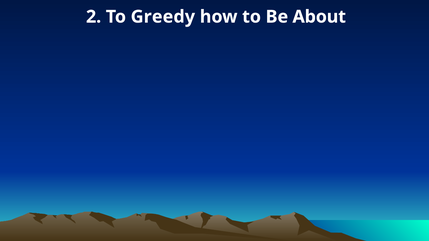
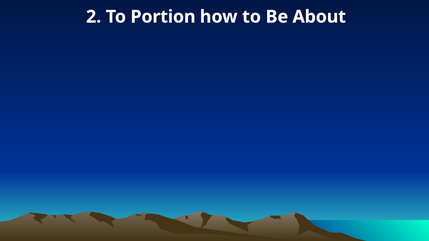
Greedy: Greedy -> Portion
